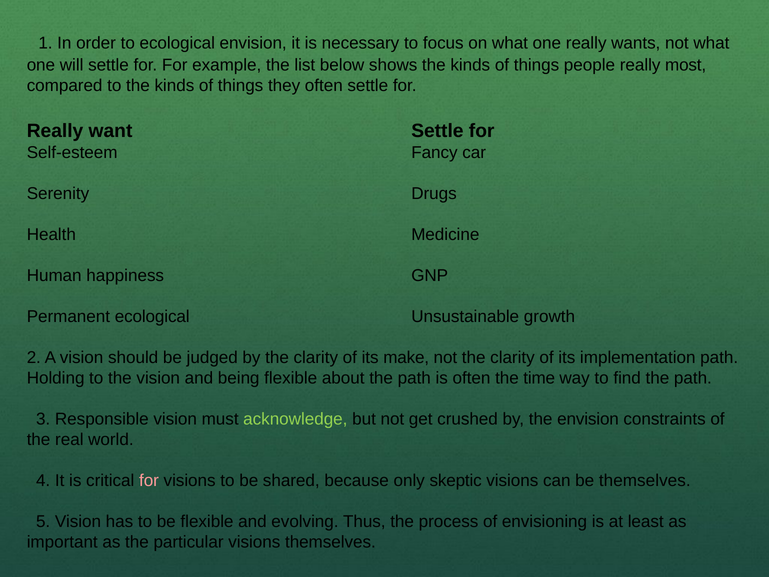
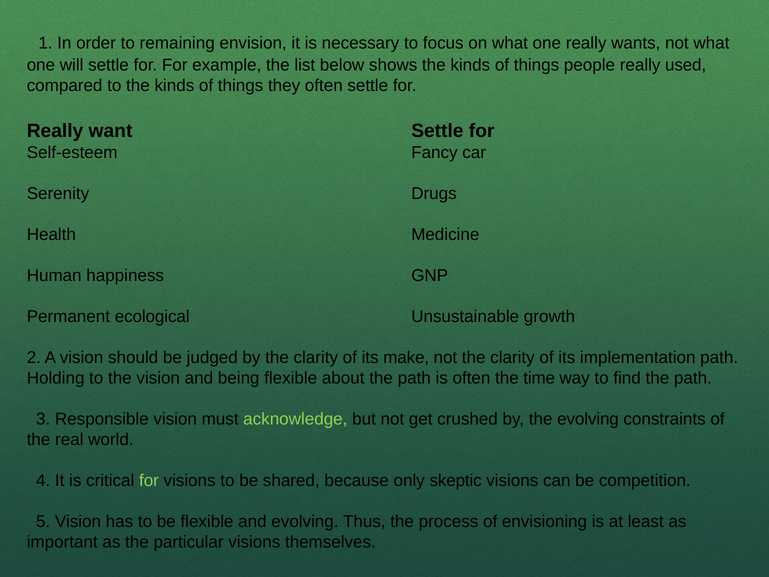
to ecological: ecological -> remaining
most: most -> used
the envision: envision -> evolving
for at (149, 480) colour: pink -> light green
be themselves: themselves -> competition
